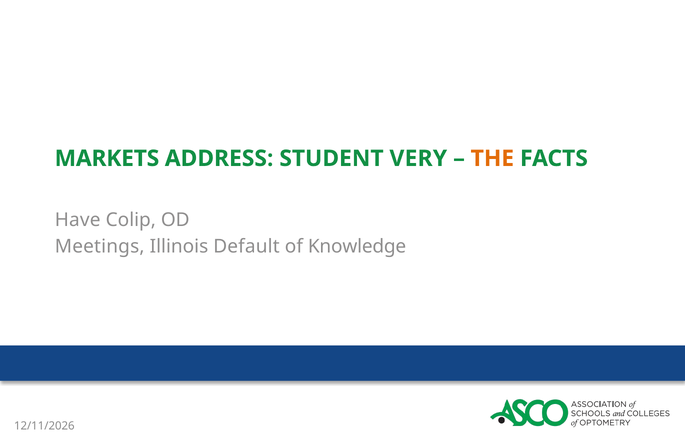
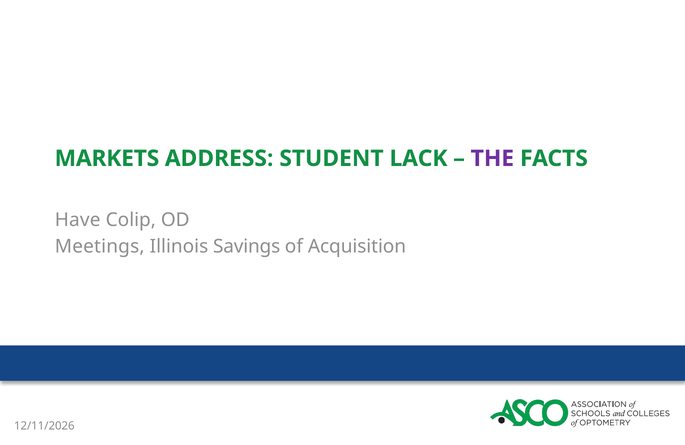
VERY: VERY -> LACK
THE colour: orange -> purple
Default: Default -> Savings
Knowledge: Knowledge -> Acquisition
